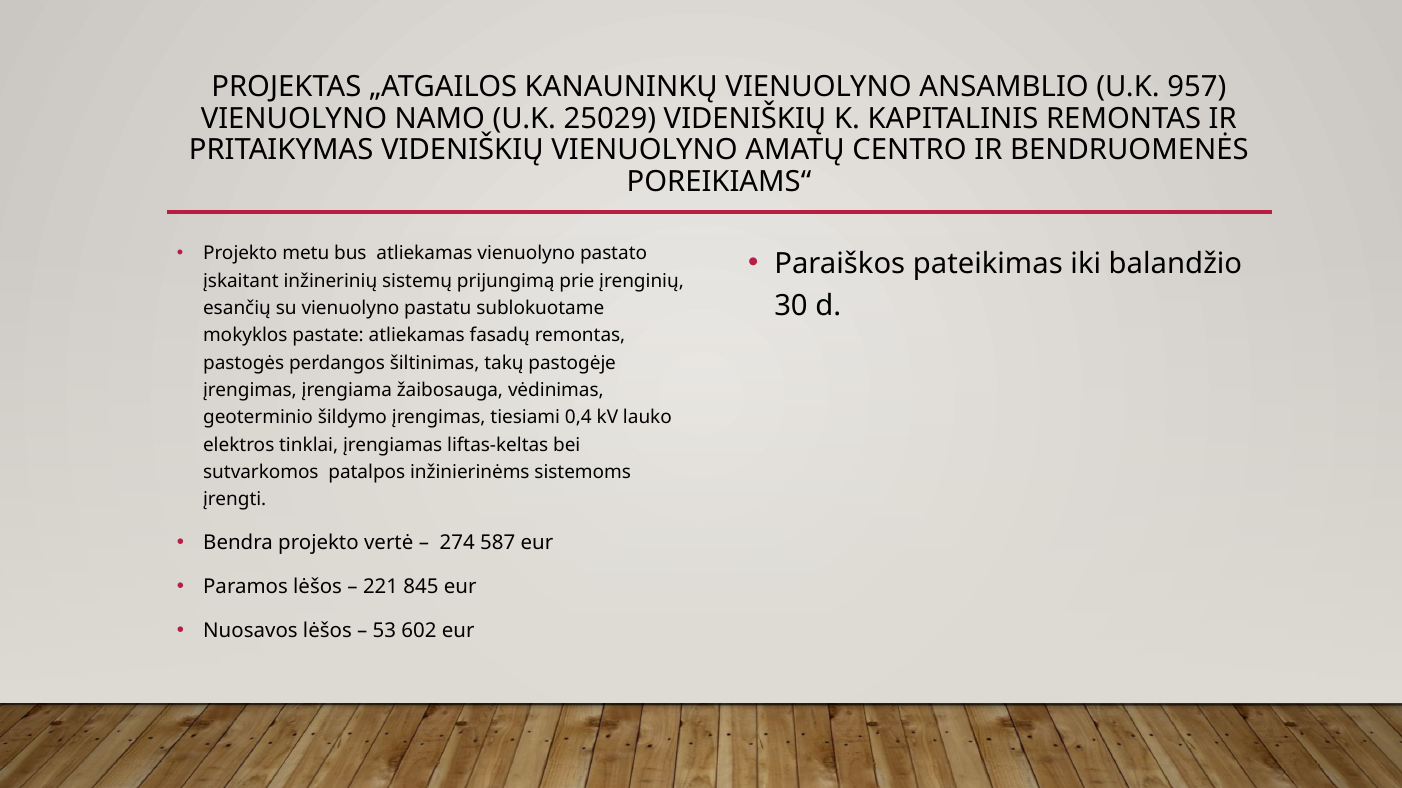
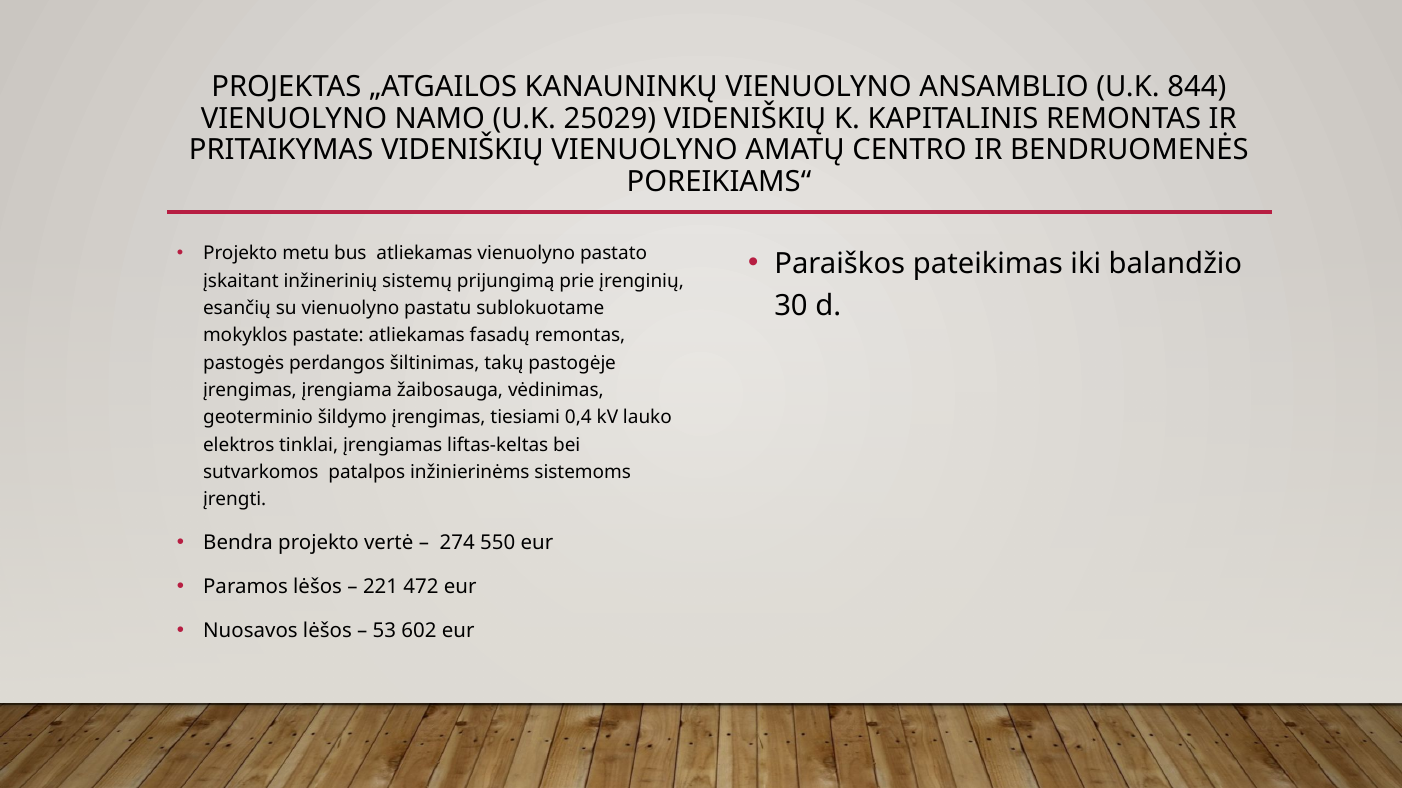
957: 957 -> 844
587: 587 -> 550
845: 845 -> 472
